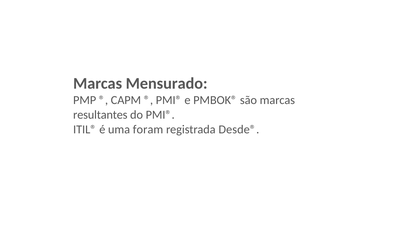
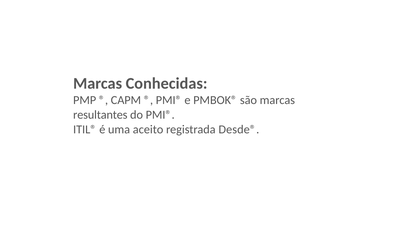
Mensurado: Mensurado -> Conhecidas
foram: foram -> aceito
